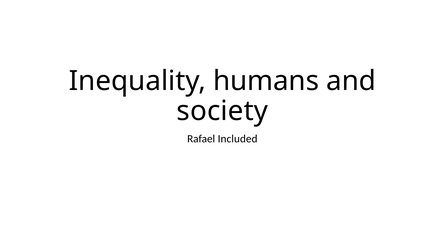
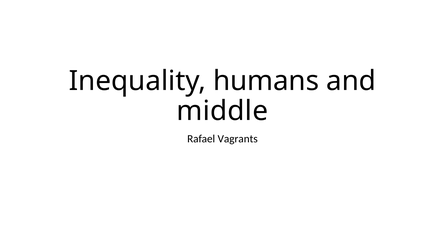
society: society -> middle
Included: Included -> Vagrants
